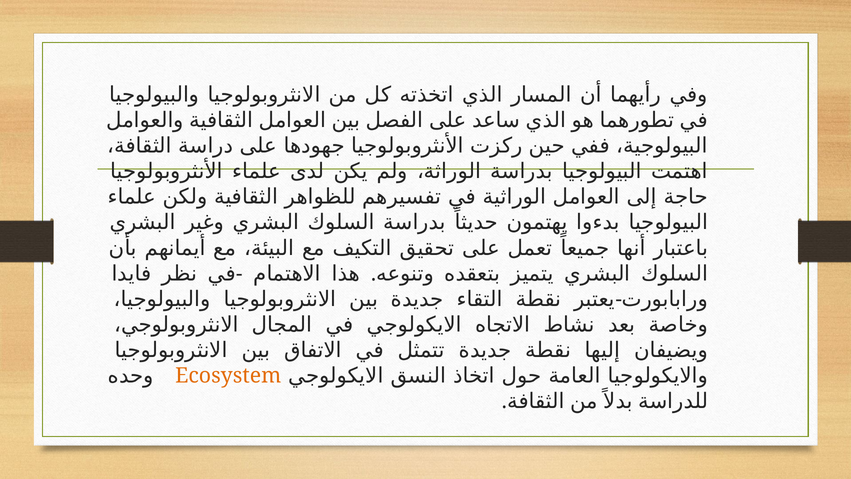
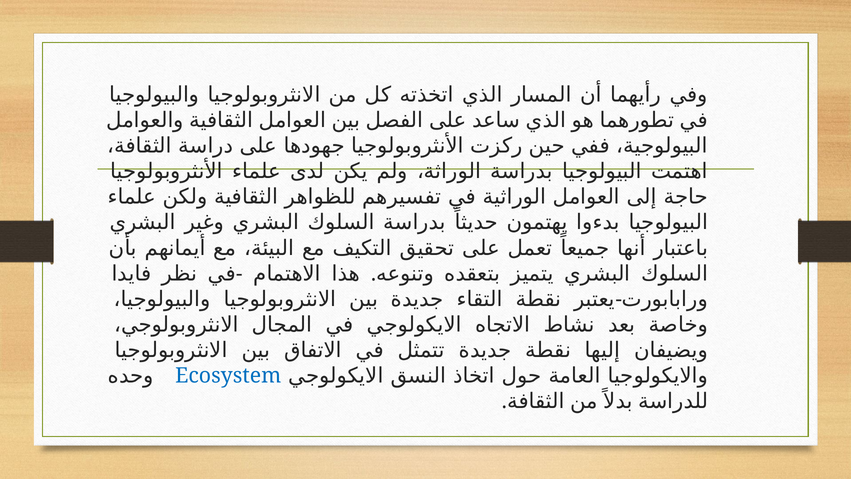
Ecosystem colour: orange -> blue
